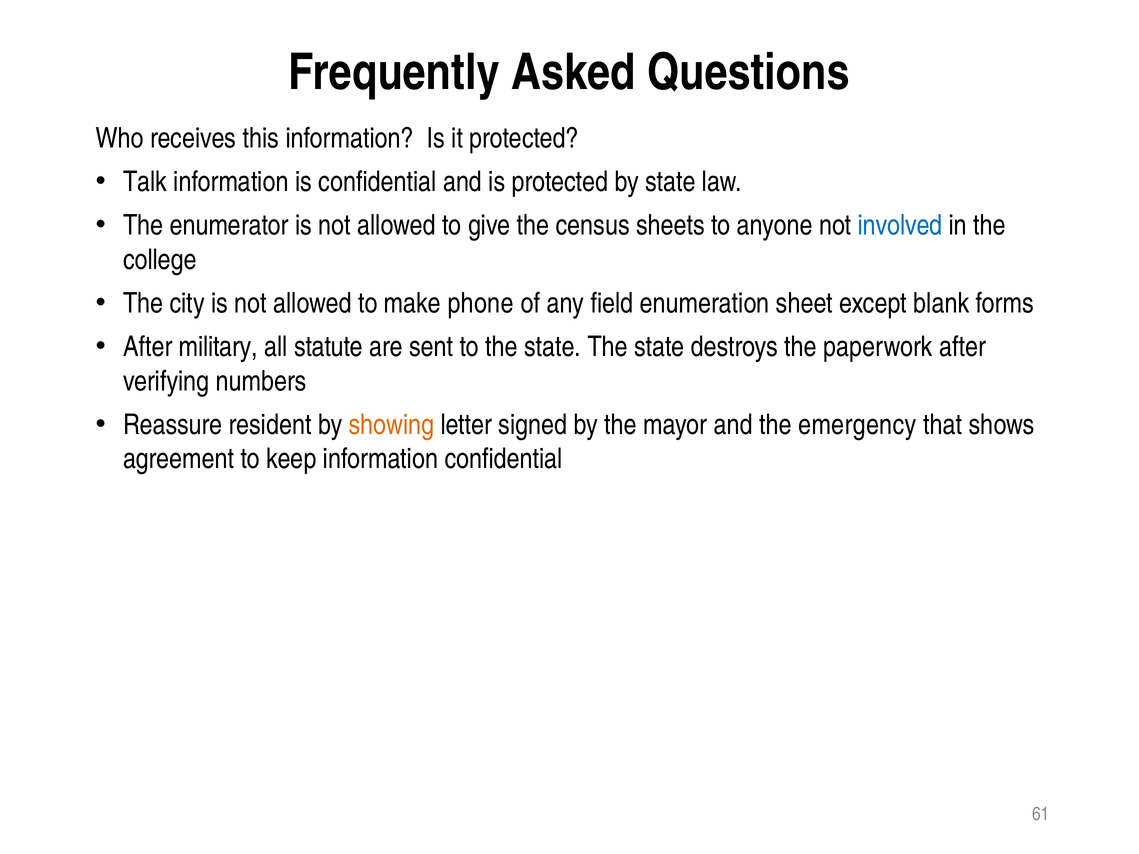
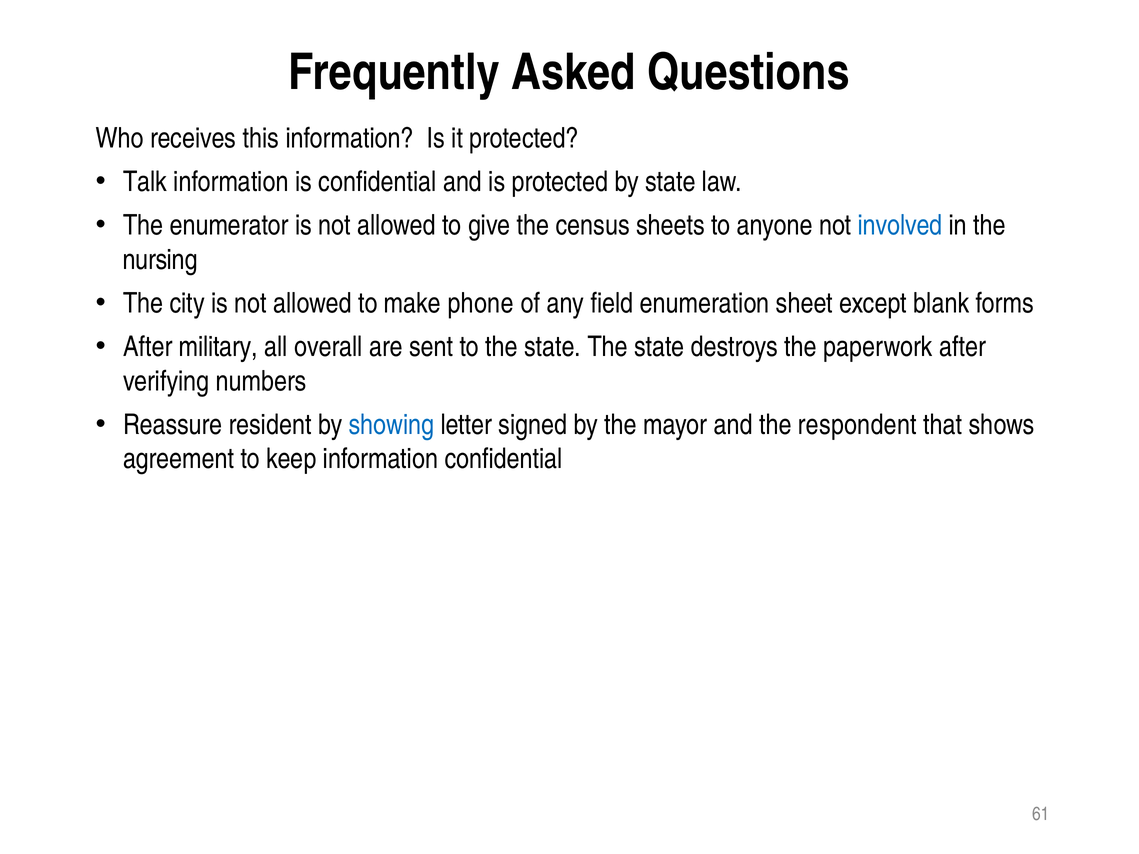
college: college -> nursing
statute: statute -> overall
showing colour: orange -> blue
emergency: emergency -> respondent
